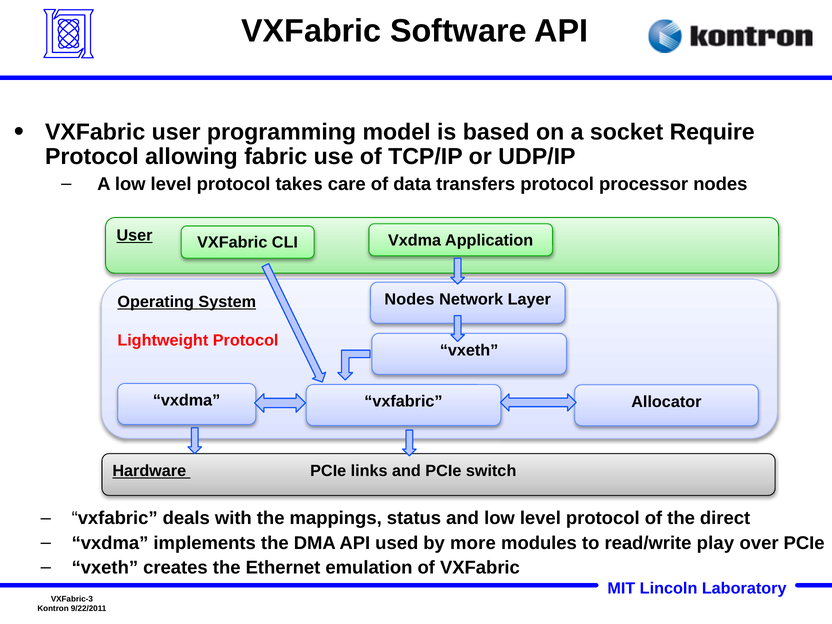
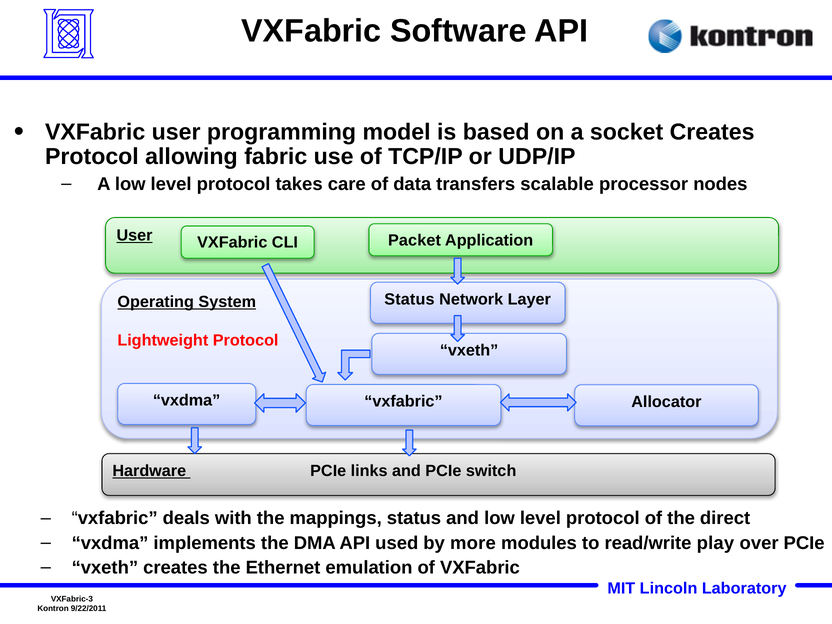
socket Require: Require -> Creates
transfers protocol: protocol -> scalable
CLI Vxdma: Vxdma -> Packet
Nodes at (409, 299): Nodes -> Status
